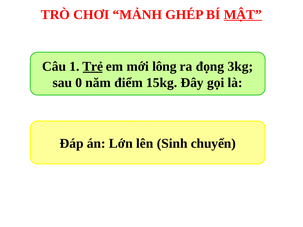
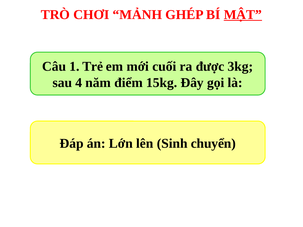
Trẻ underline: present -> none
lông: lông -> cuối
đọng: đọng -> được
0: 0 -> 4
